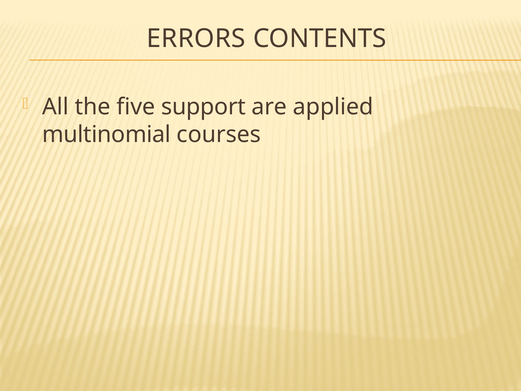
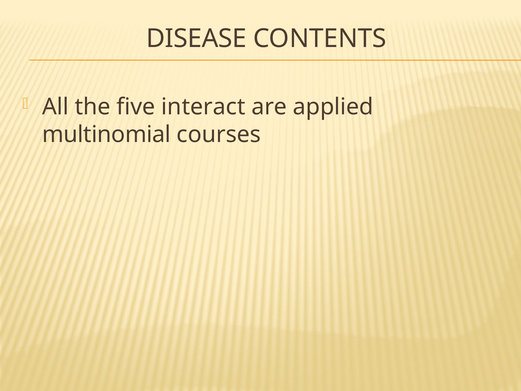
ERRORS: ERRORS -> DISEASE
support: support -> interact
